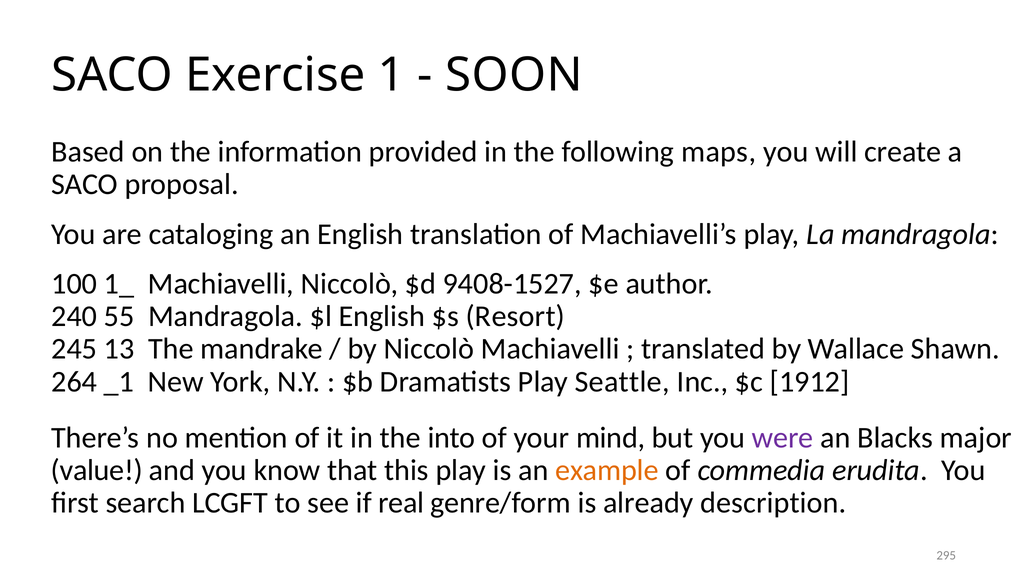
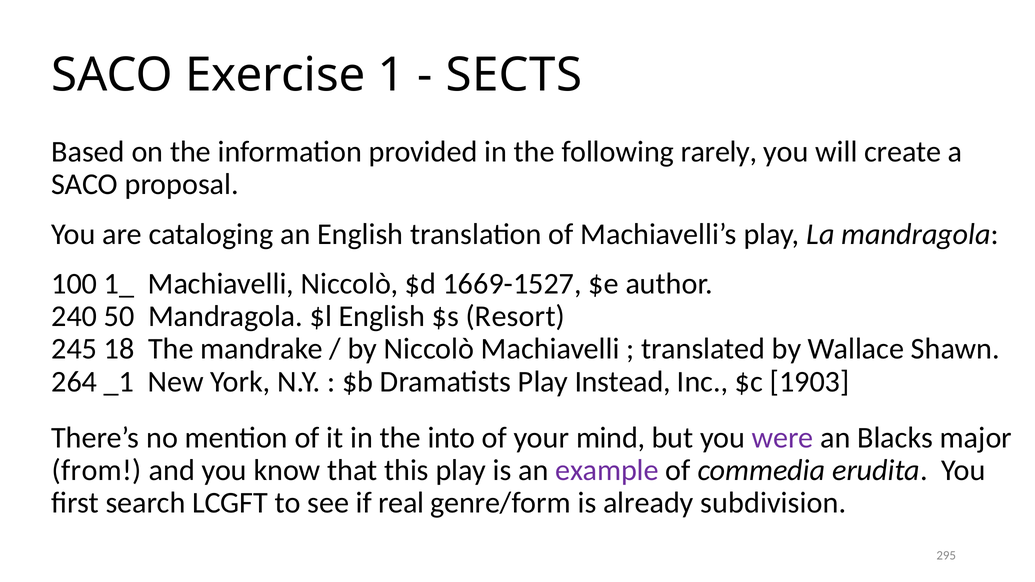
SOON: SOON -> SECTS
maps: maps -> rarely
9408-1527: 9408-1527 -> 1669-1527
55: 55 -> 50
13: 13 -> 18
Seattle: Seattle -> Instead
1912: 1912 -> 1903
value: value -> from
example colour: orange -> purple
description: description -> subdivision
